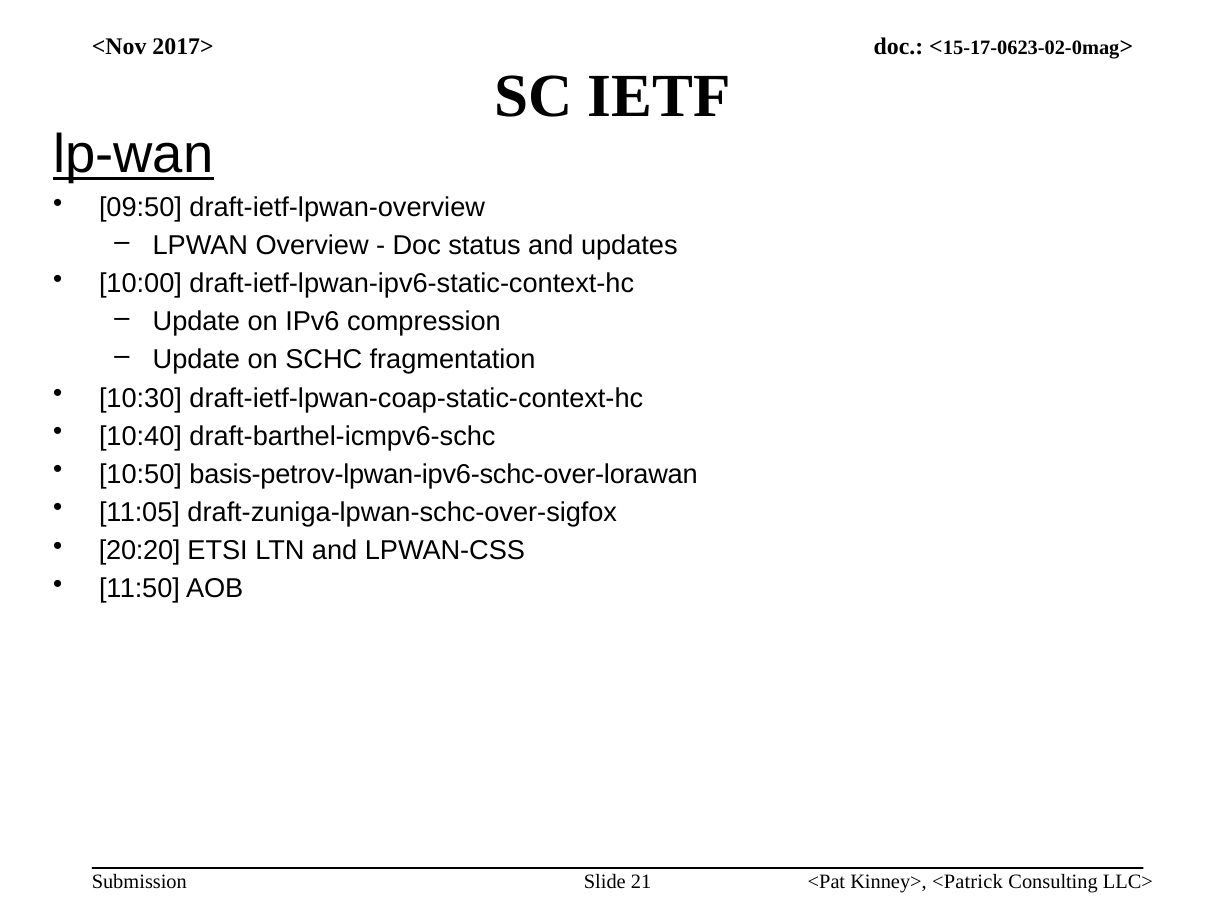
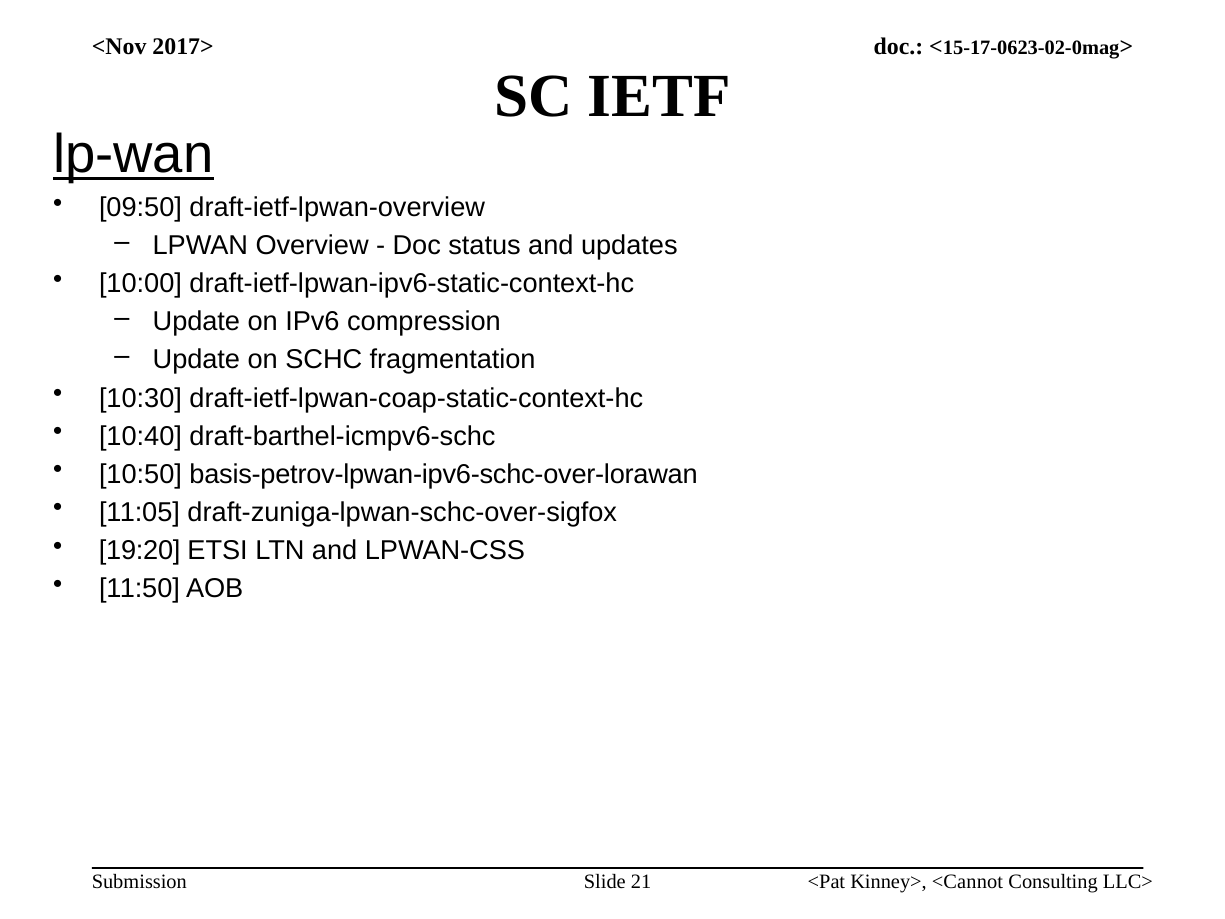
20:20: 20:20 -> 19:20
<Patrick: <Patrick -> <Cannot
